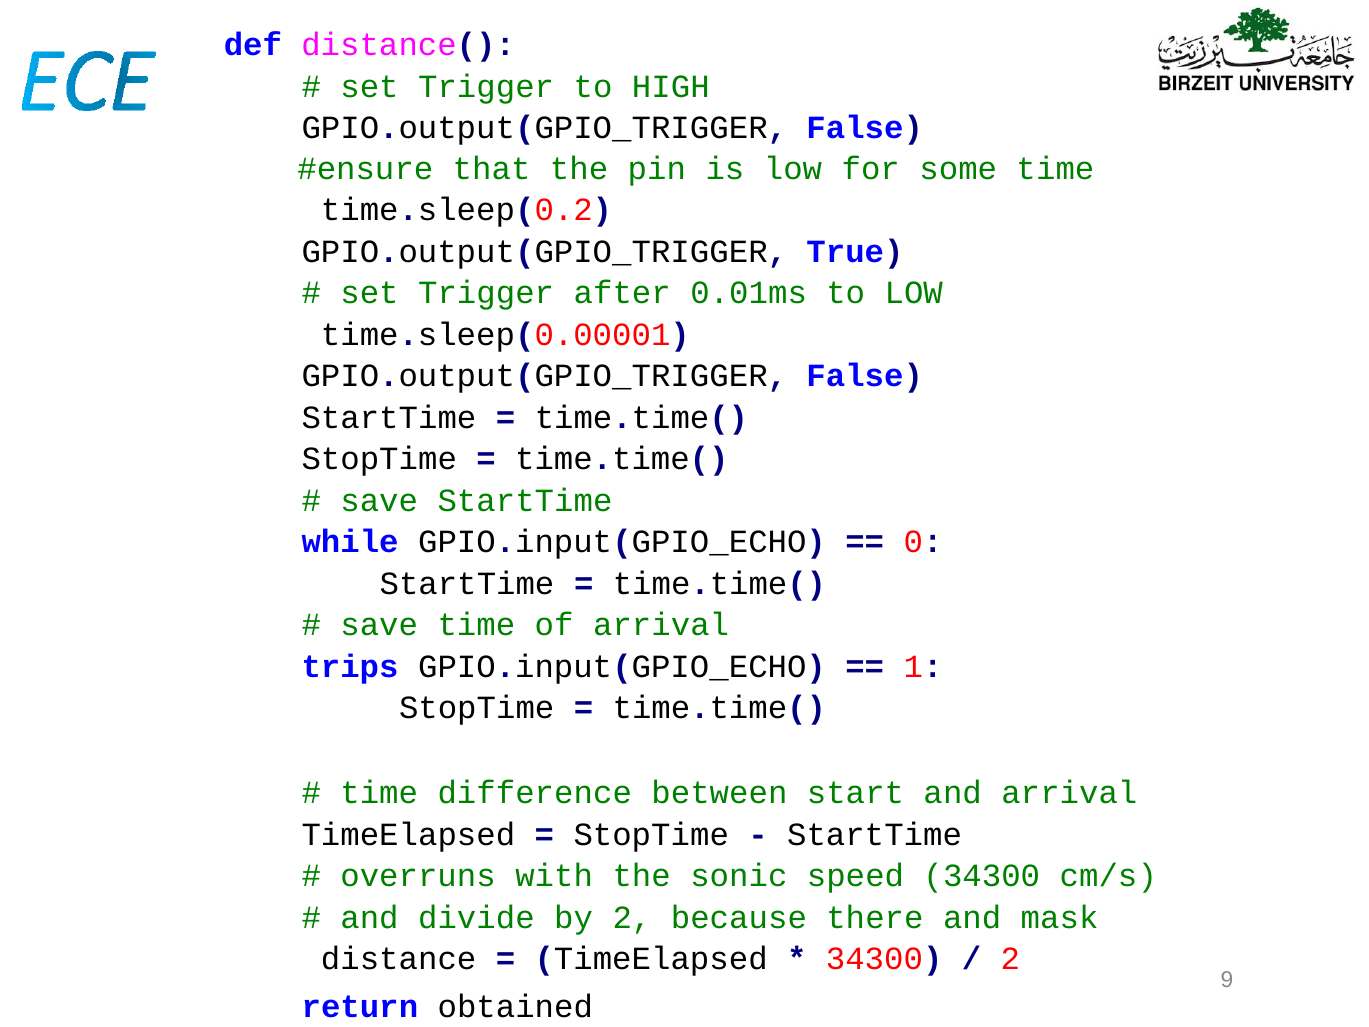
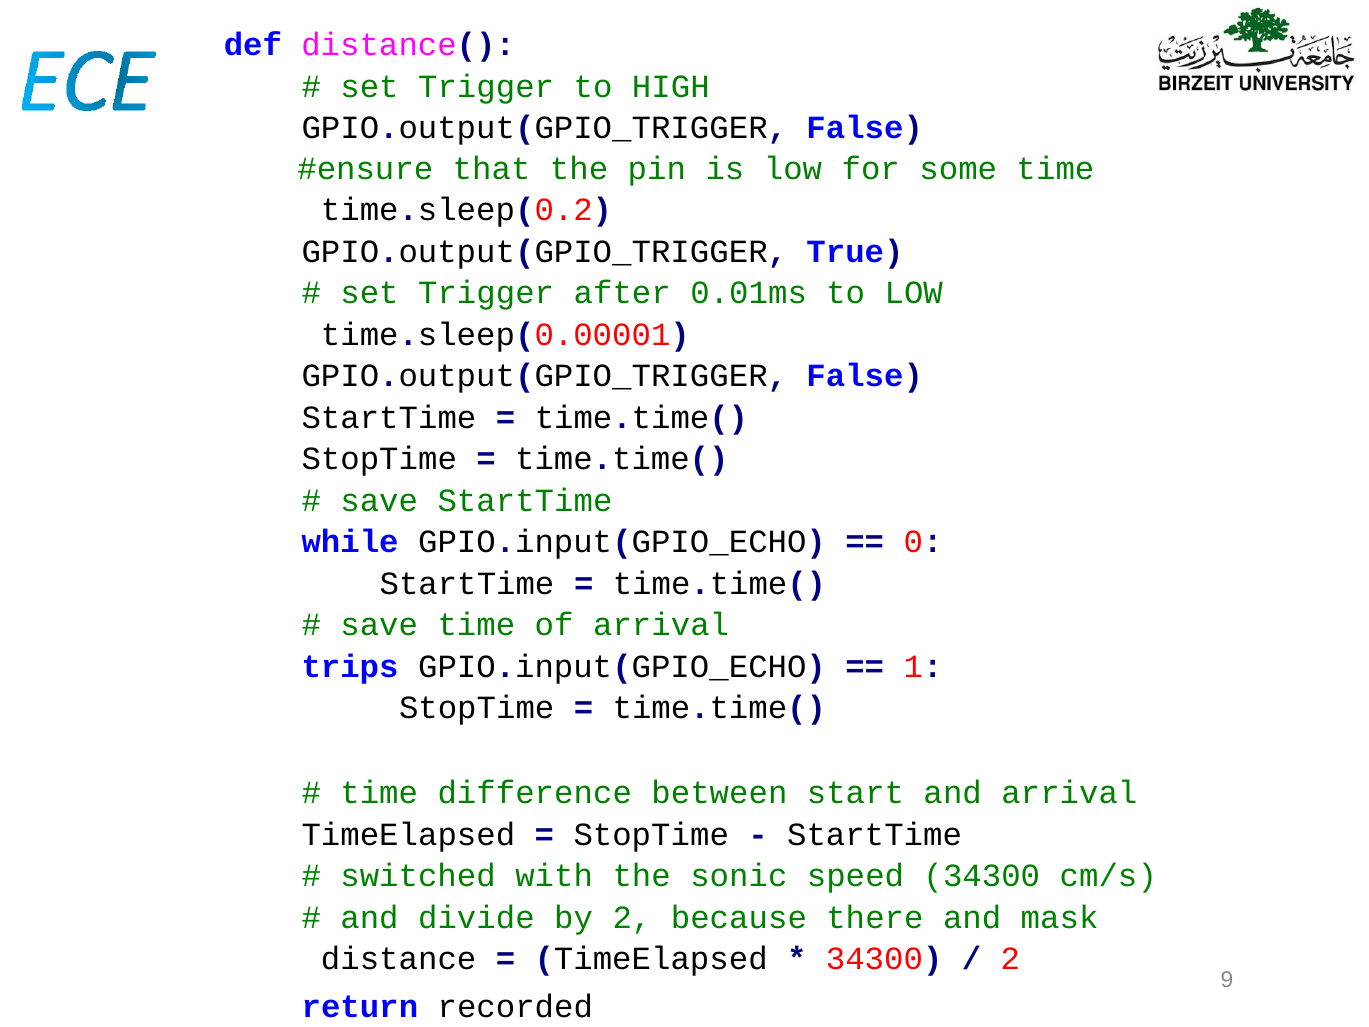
overruns: overruns -> switched
obtained: obtained -> recorded
